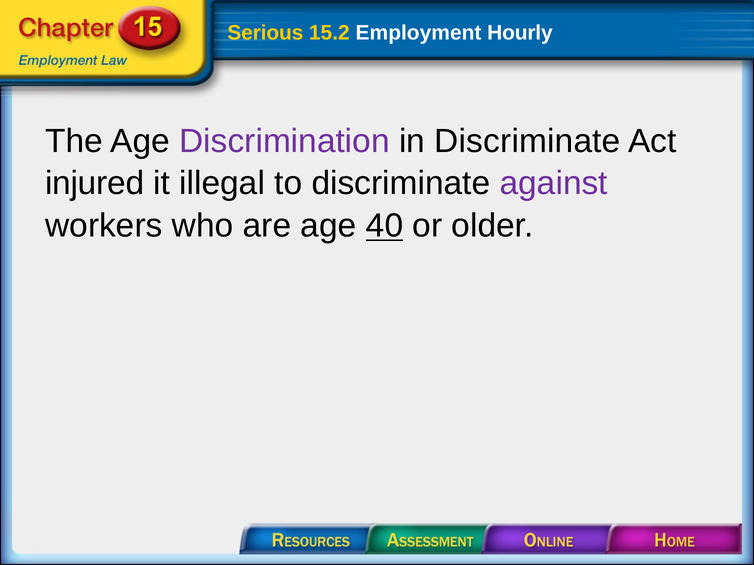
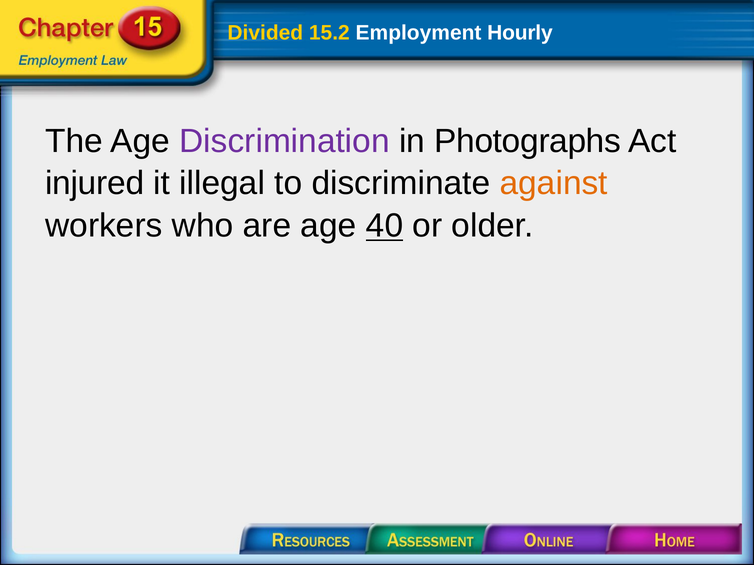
Serious: Serious -> Divided
in Discriminate: Discriminate -> Photographs
against colour: purple -> orange
